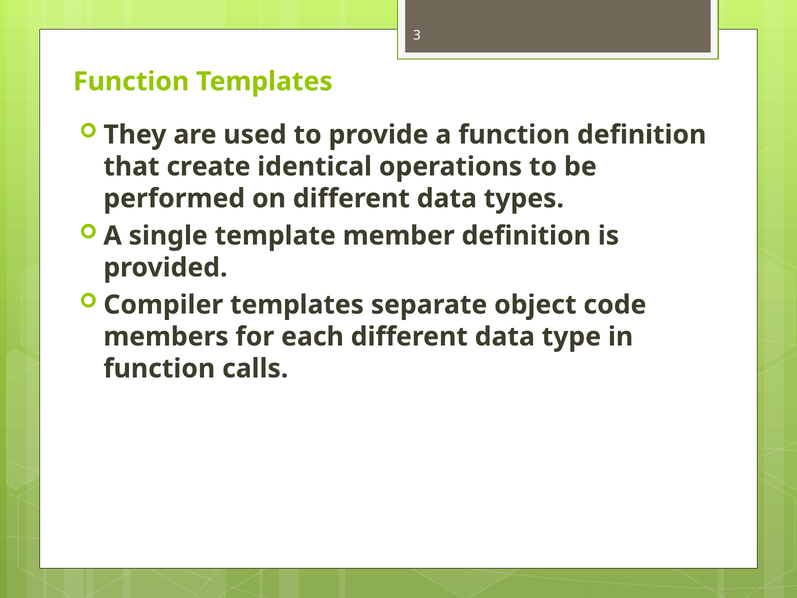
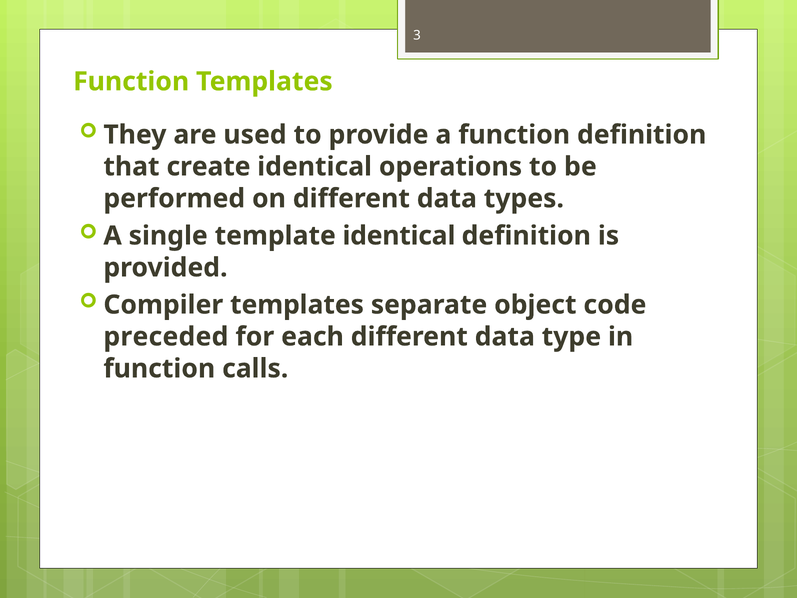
template member: member -> identical
members: members -> preceded
